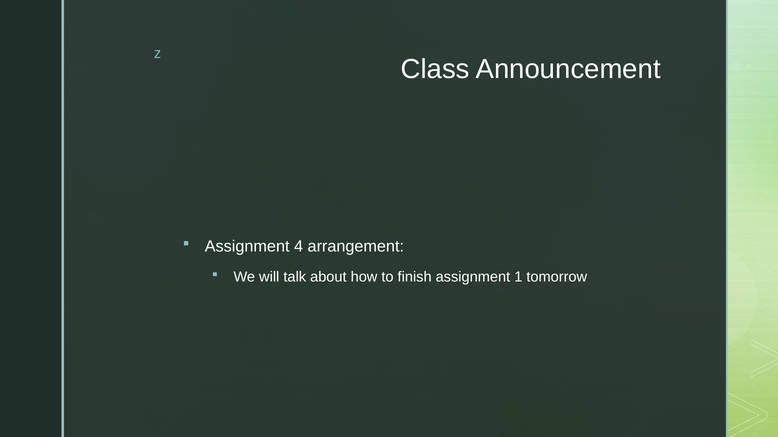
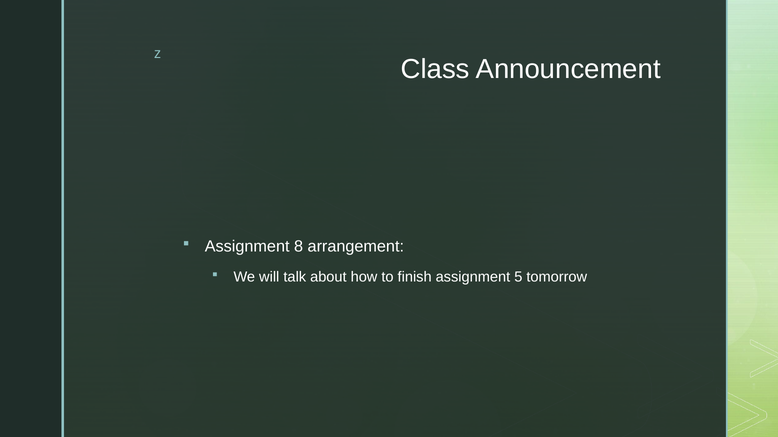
4: 4 -> 8
1: 1 -> 5
